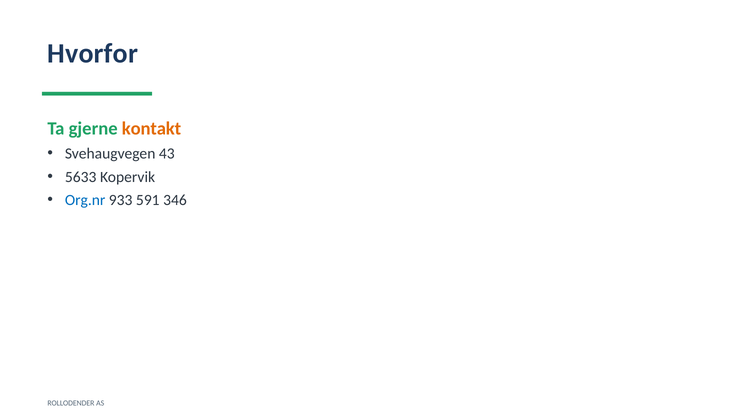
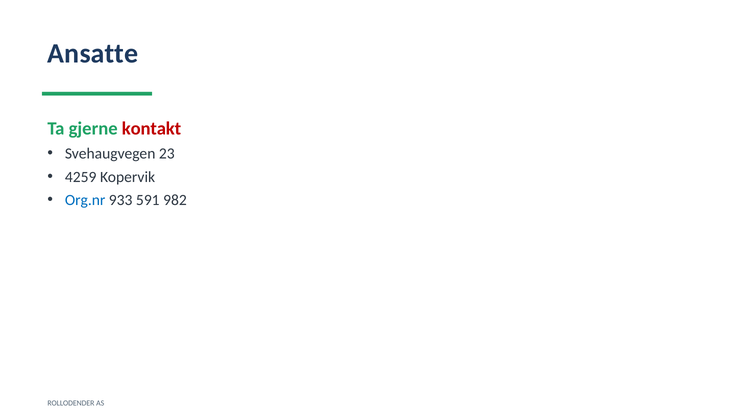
Hvorfor: Hvorfor -> Ansatte
kontakt colour: orange -> red
43: 43 -> 23
5633: 5633 -> 4259
346: 346 -> 982
